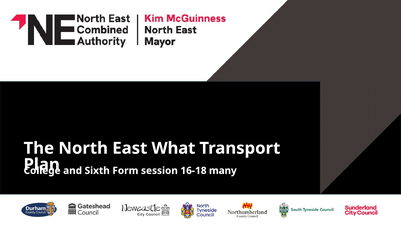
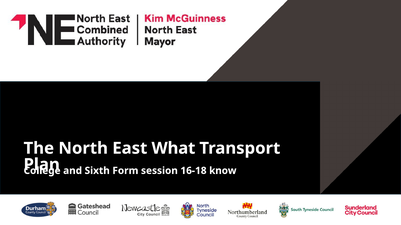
many: many -> know
